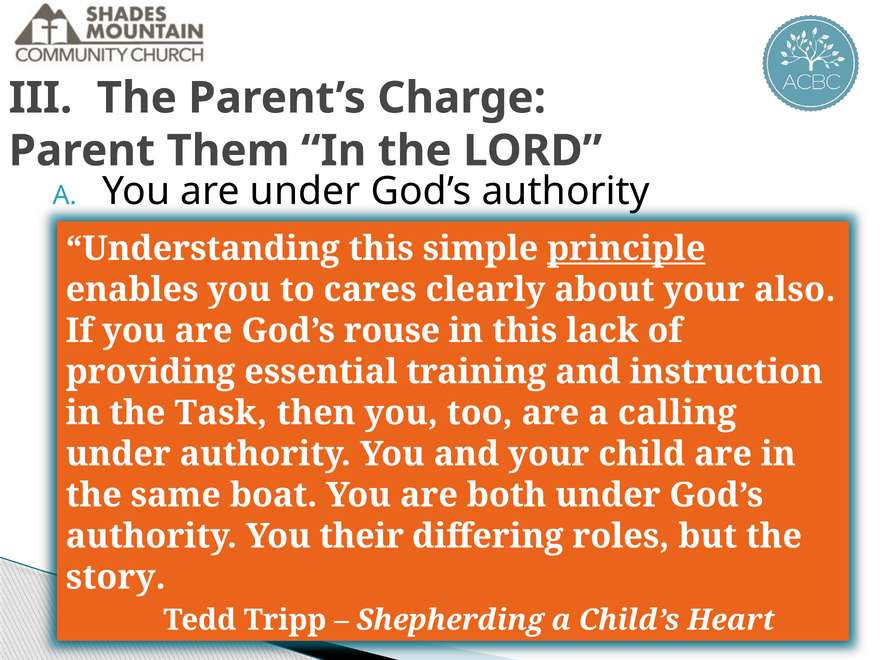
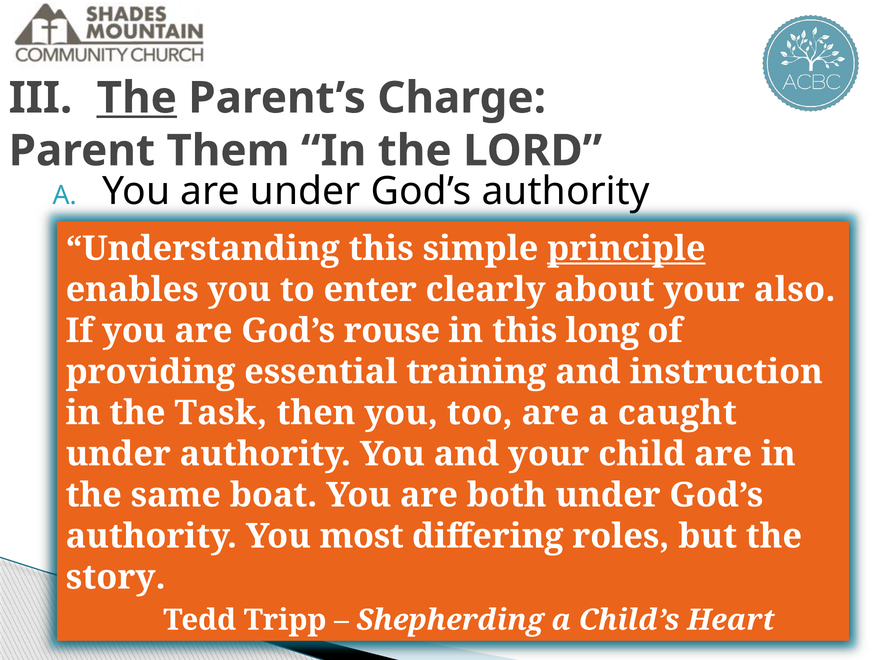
The at (137, 98) underline: none -> present
cares: cares -> enter
lack: lack -> long
calling: calling -> caught
their: their -> most
